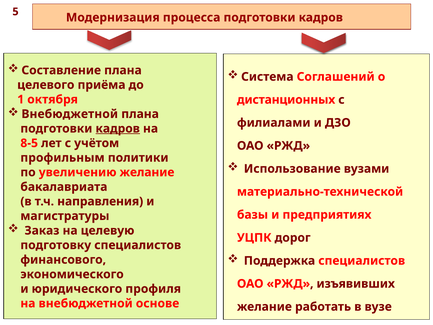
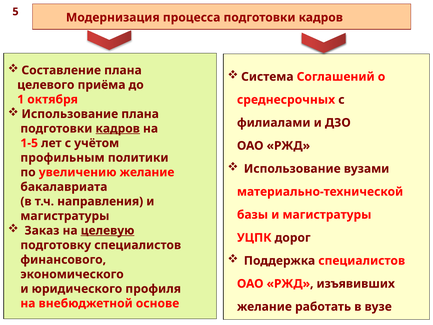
дистанционных: дистанционных -> среднесрочных
Внебюджетной at (70, 114): Внебюджетной -> Использование
8-5: 8-5 -> 1-5
базы и предприятиях: предприятиях -> магистратуры
целевую underline: none -> present
